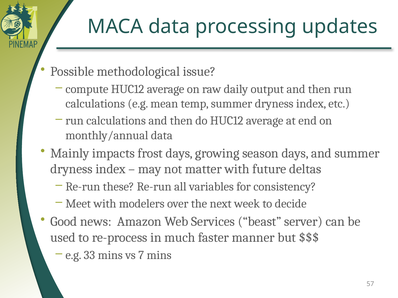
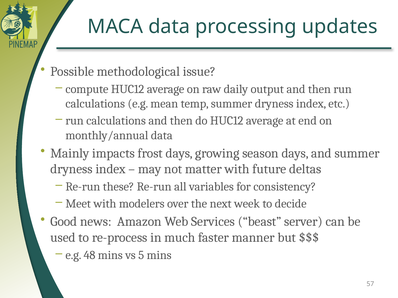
33: 33 -> 48
7: 7 -> 5
